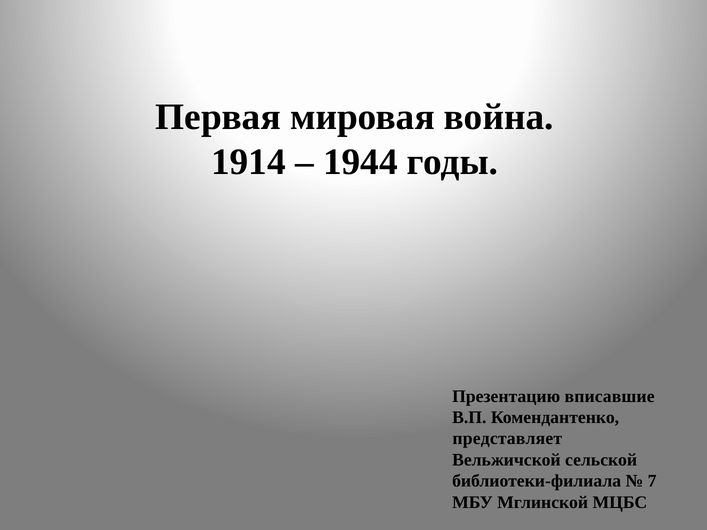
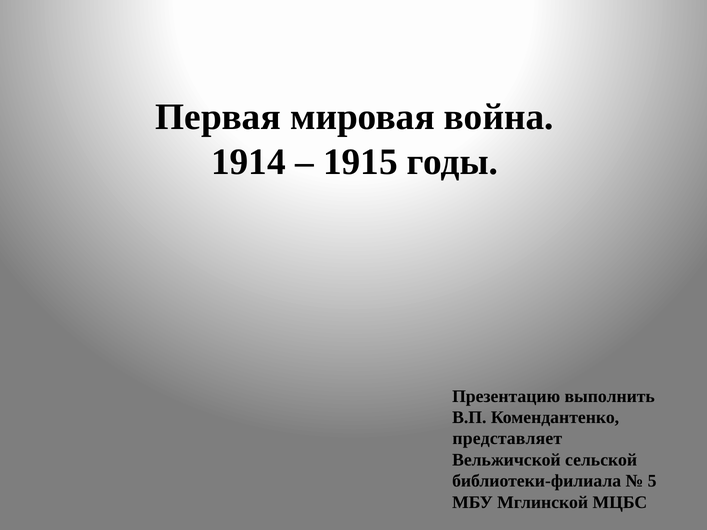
1944: 1944 -> 1915
вписавшие: вписавшие -> выполнить
7: 7 -> 5
